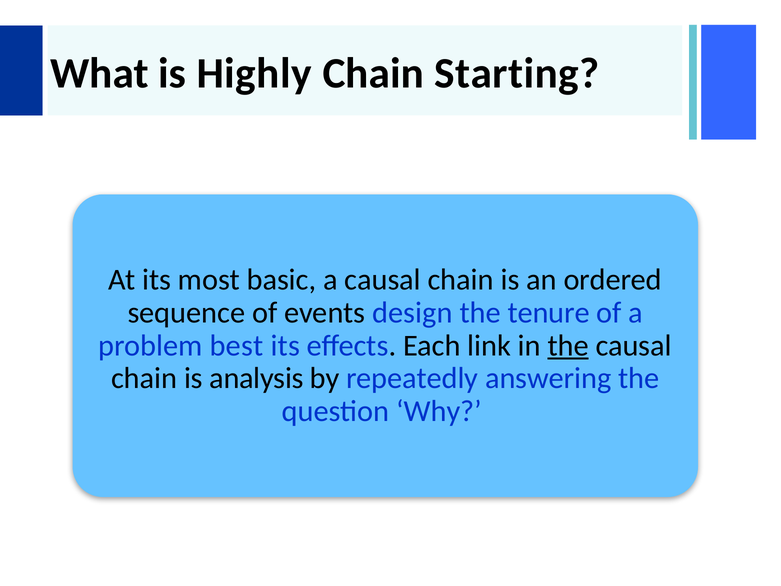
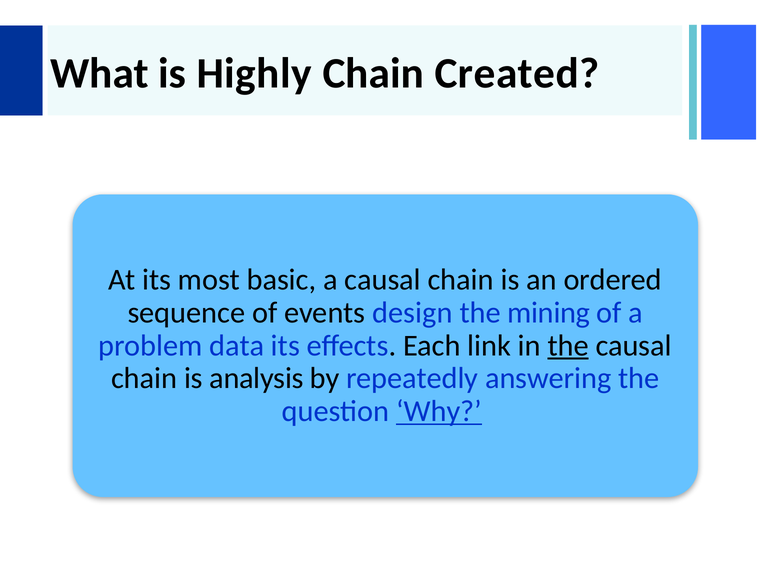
Starting: Starting -> Created
tenure: tenure -> mining
best: best -> data
Why underline: none -> present
